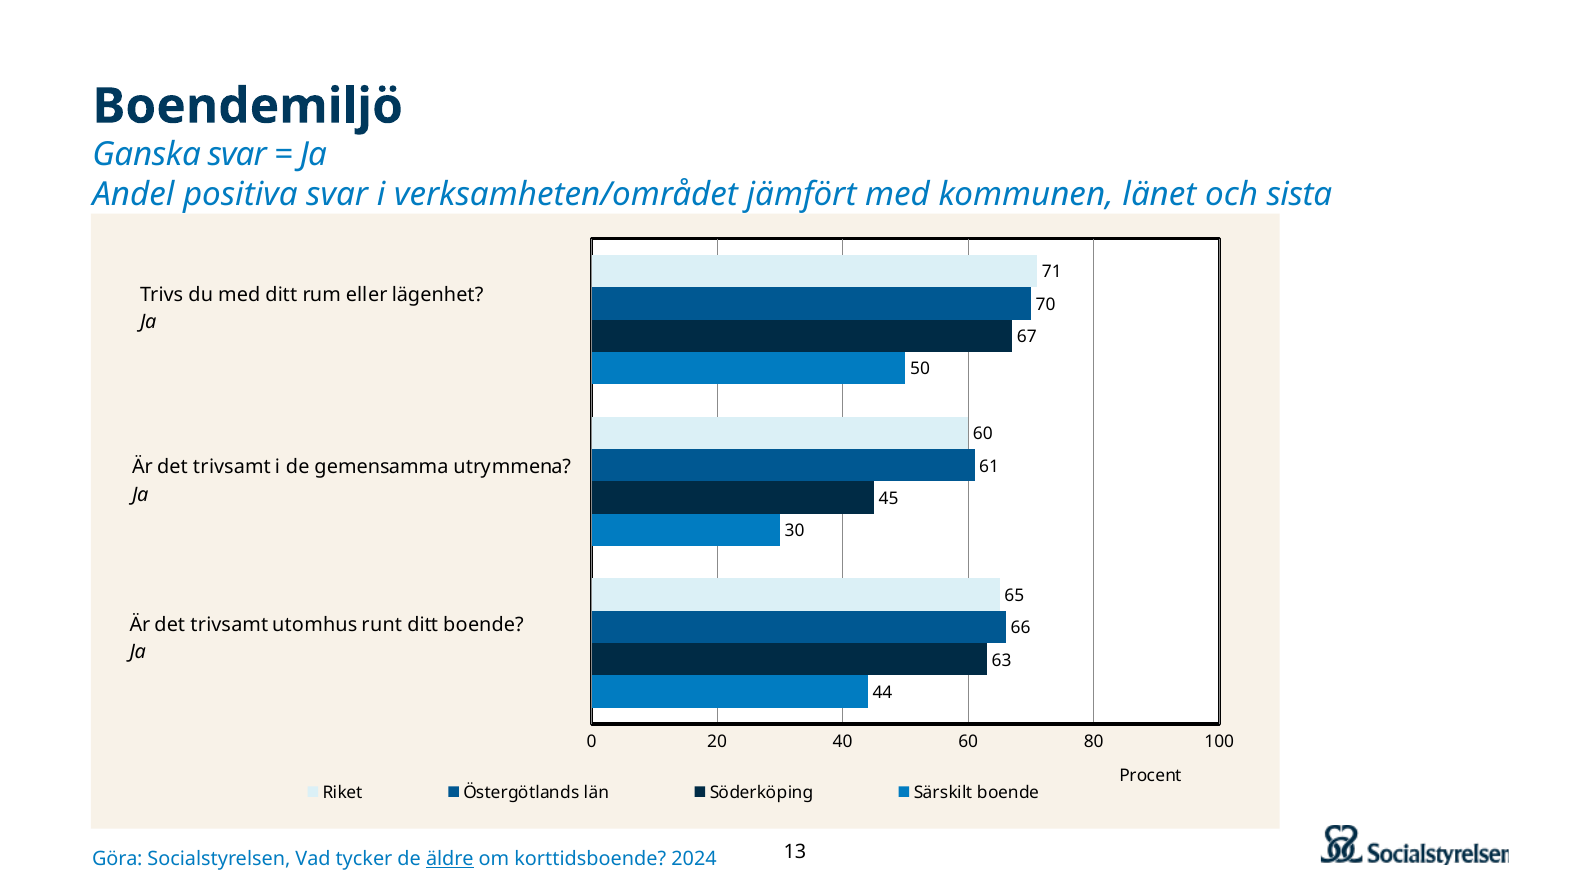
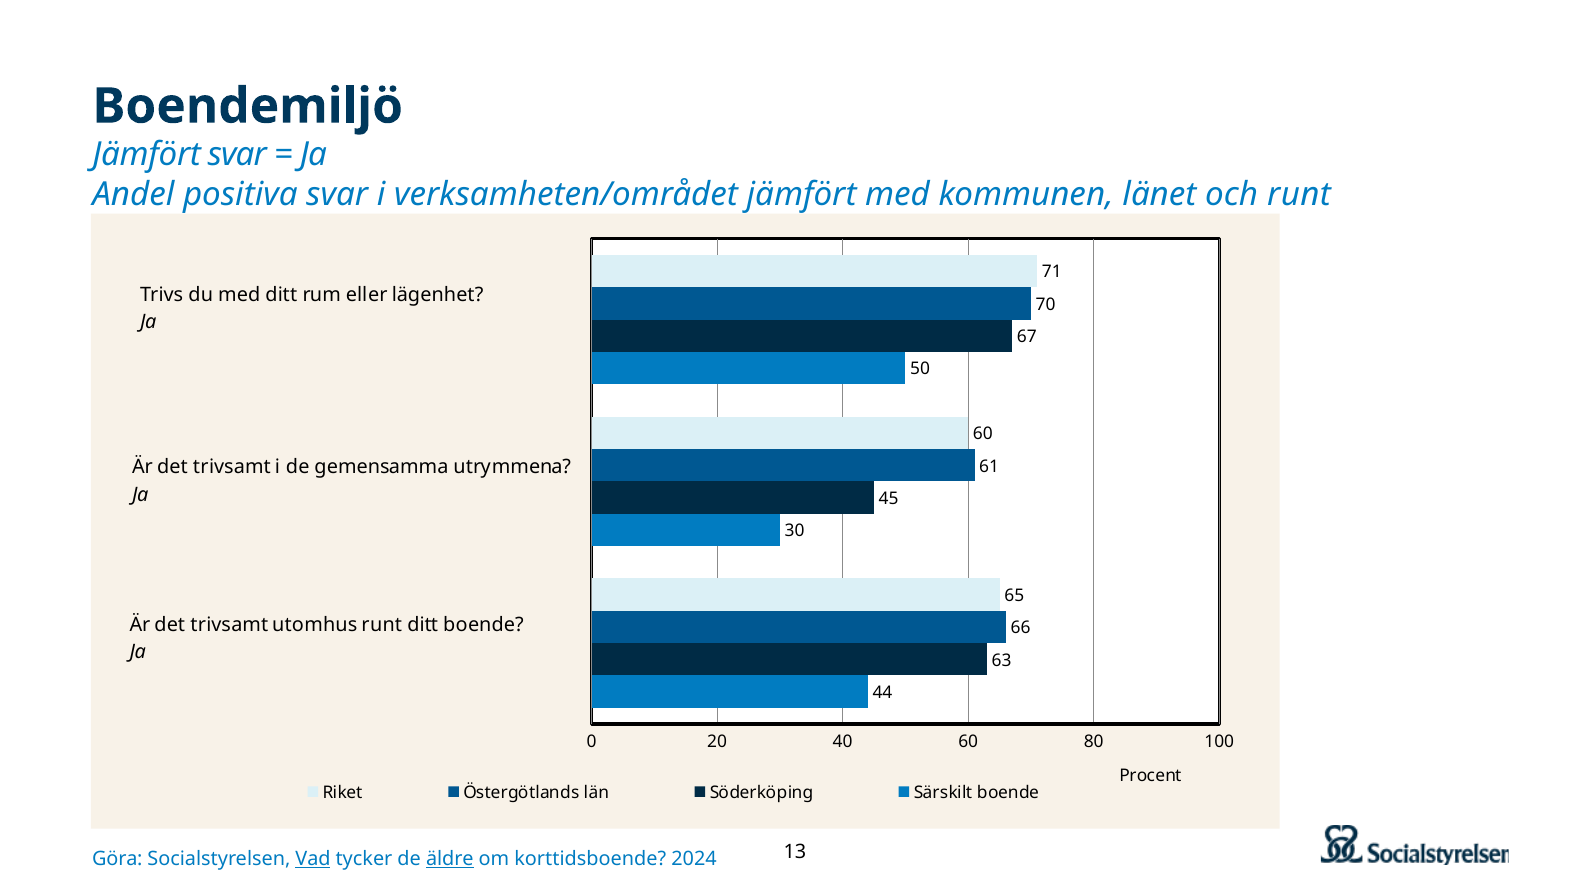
Ganska at (147, 155): Ganska -> Jämfört
sista at (1299, 195): sista -> runt
Vad underline: none -> present
